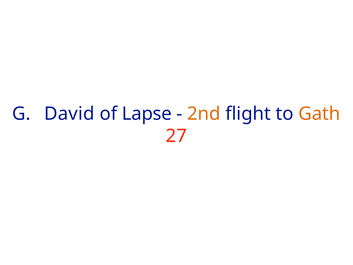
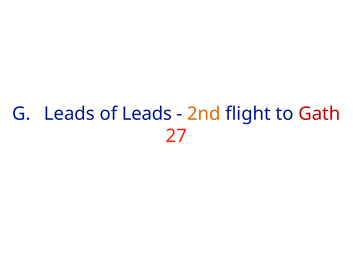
G David: David -> Leads
of Lapse: Lapse -> Leads
Gath colour: orange -> red
